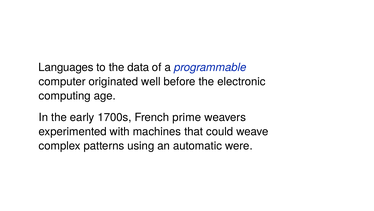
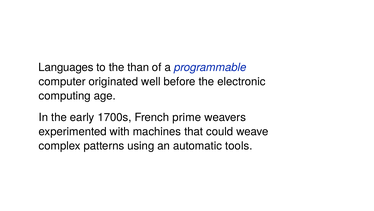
data: data -> than
were: were -> tools
